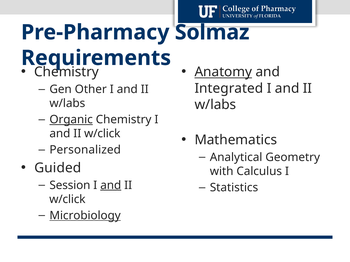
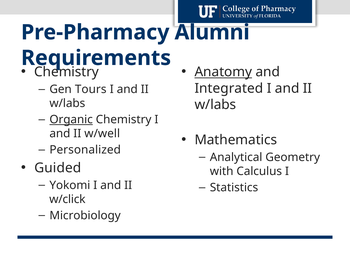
Solmaz: Solmaz -> Alumni
Other: Other -> Tours
w/click at (102, 134): w/click -> w/well
Session: Session -> Yokomi
and at (111, 186) underline: present -> none
Microbiology underline: present -> none
